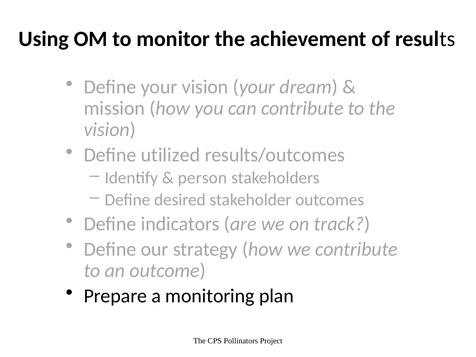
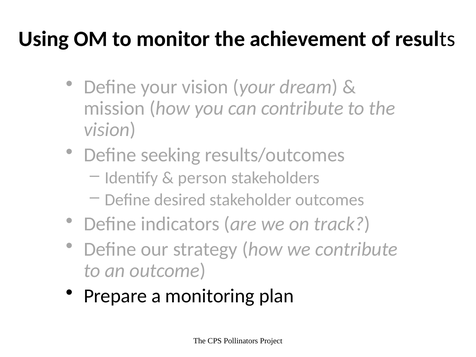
utilized: utilized -> seeking
